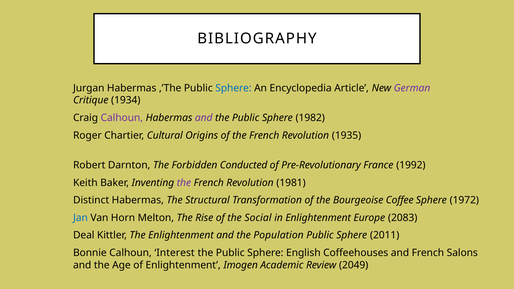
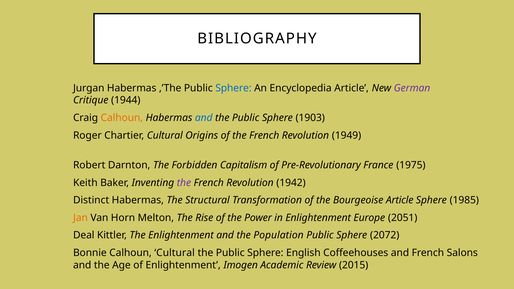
1934: 1934 -> 1944
Calhoun at (122, 118) colour: purple -> orange
and at (204, 118) colour: purple -> blue
1982: 1982 -> 1903
1935: 1935 -> 1949
Conducted: Conducted -> Capitalism
1992: 1992 -> 1975
1981: 1981 -> 1942
Bourgeoise Coffee: Coffee -> Article
1972: 1972 -> 1985
Jan colour: blue -> orange
Social: Social -> Power
2083: 2083 -> 2051
2011: 2011 -> 2072
Calhoun Interest: Interest -> Cultural
2049: 2049 -> 2015
